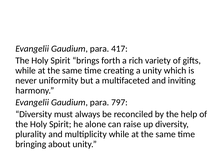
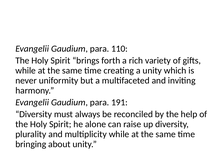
417: 417 -> 110
797: 797 -> 191
